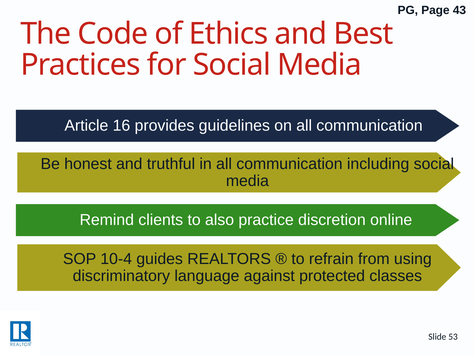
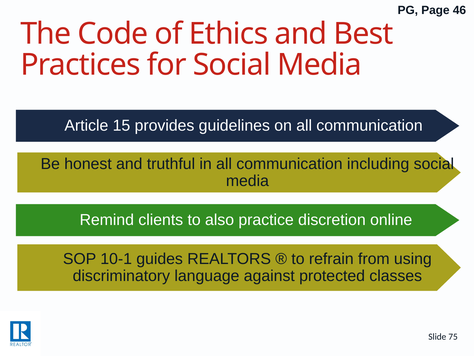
43: 43 -> 46
16: 16 -> 15
10-4: 10-4 -> 10-1
53: 53 -> 75
